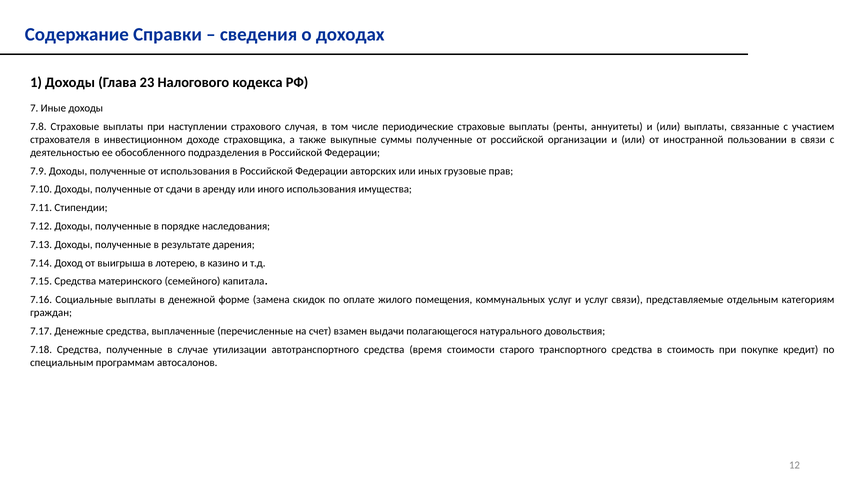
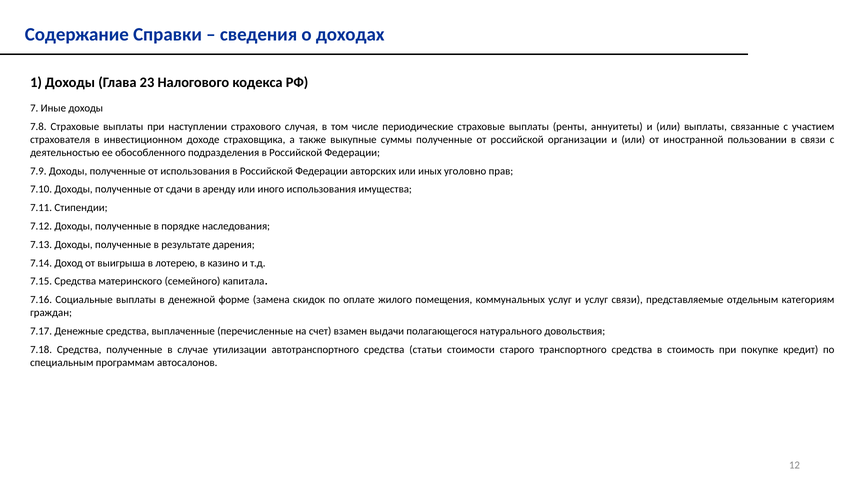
грузовые: грузовые -> уголовно
время: время -> статьи
